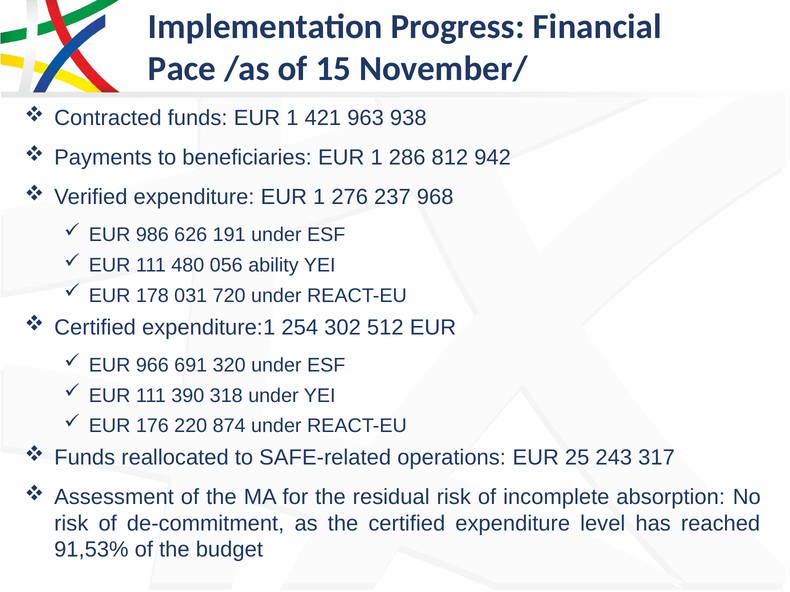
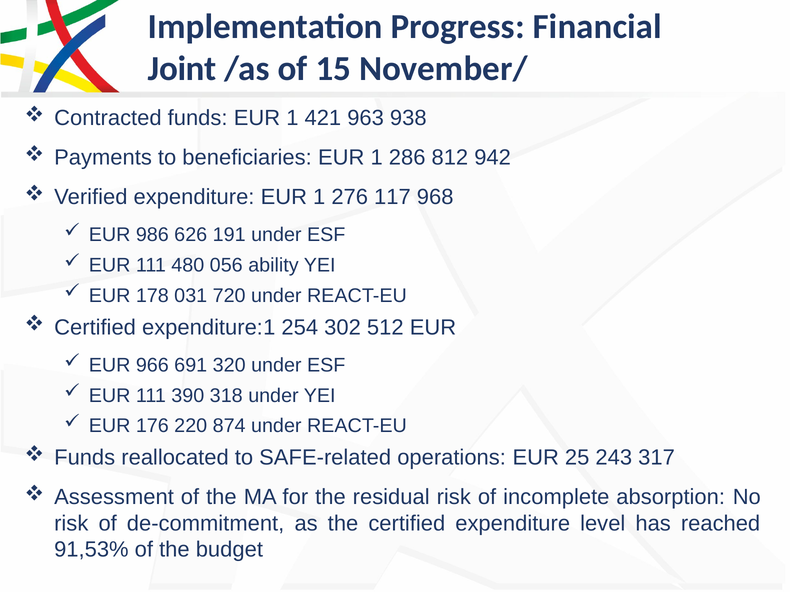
Pace: Pace -> Joint
237: 237 -> 117
